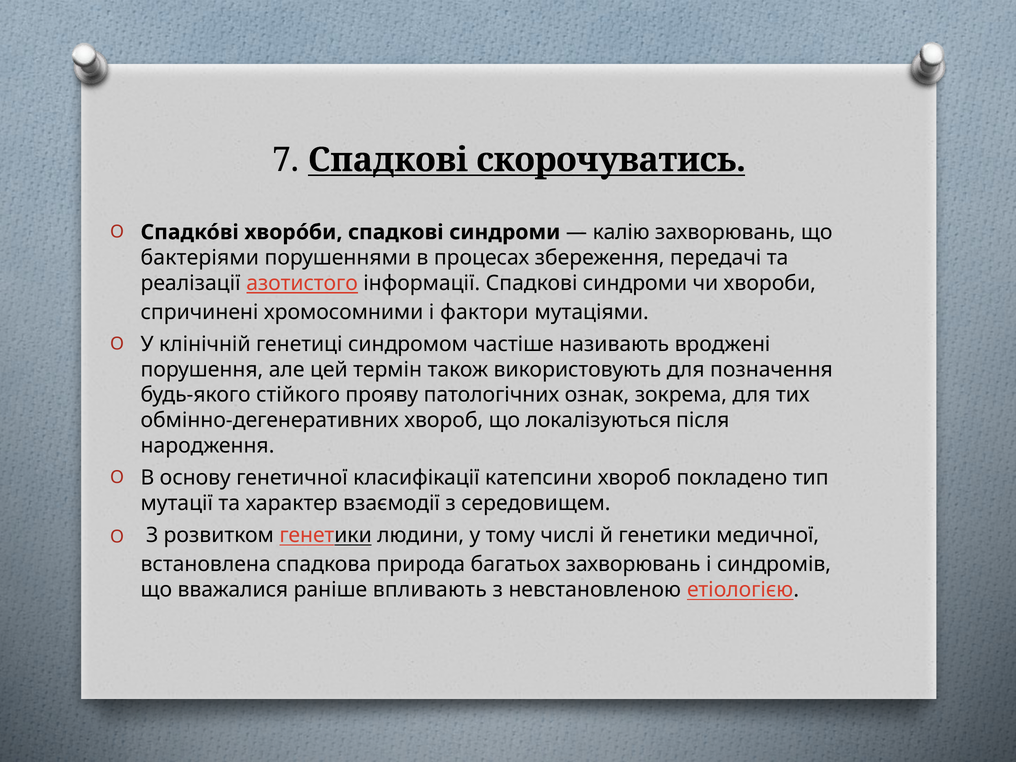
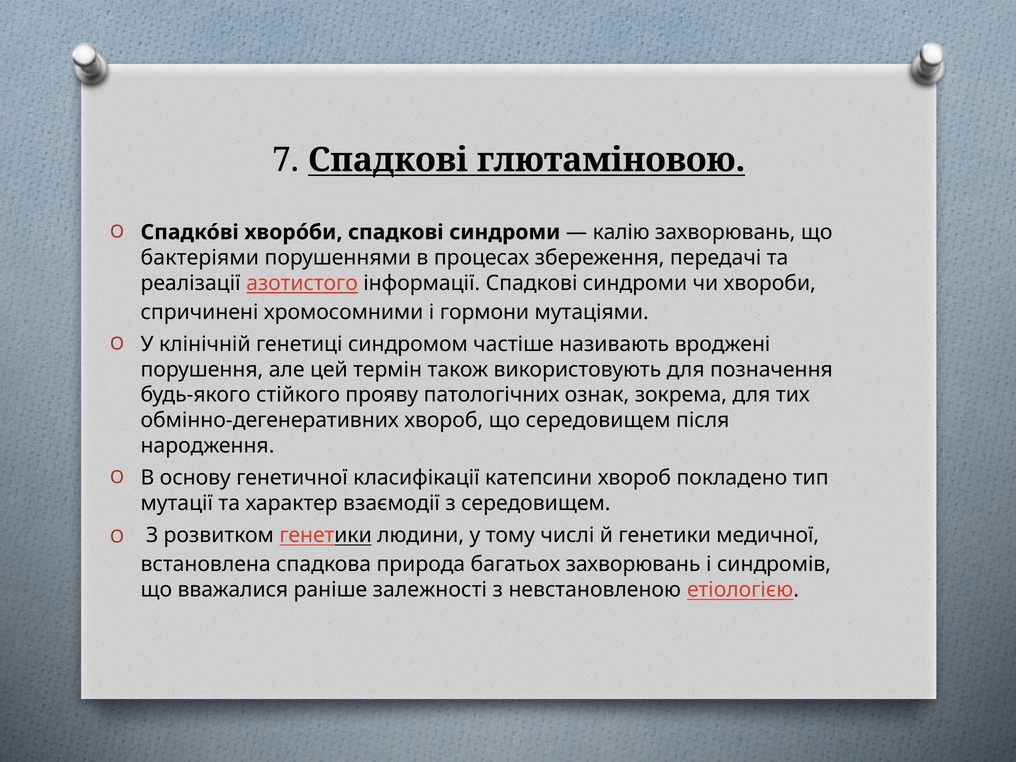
скорочуватись: скорочуватись -> глютаміновою
фактори: фактори -> гормони
що локалізуються: локалізуються -> середовищем
впливають: впливають -> залежності
